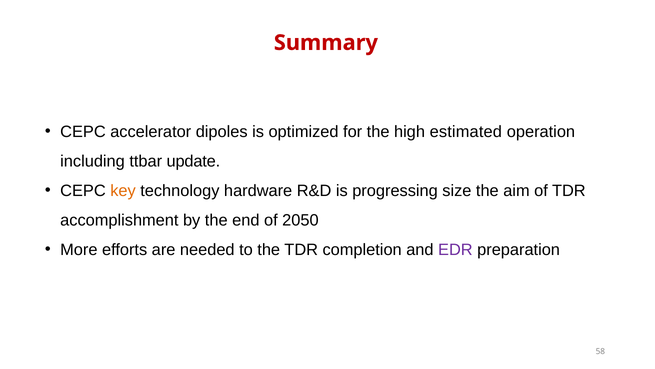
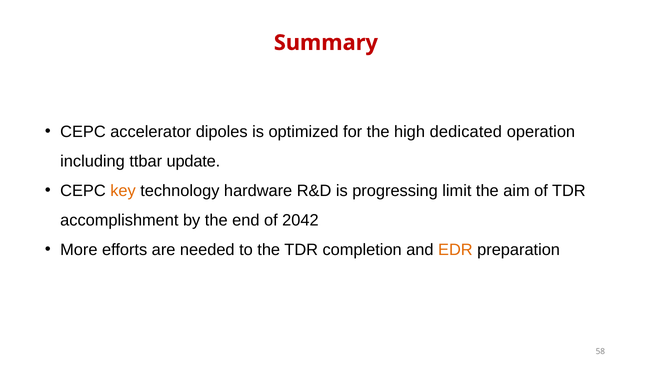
estimated: estimated -> dedicated
size: size -> limit
2050: 2050 -> 2042
EDR colour: purple -> orange
